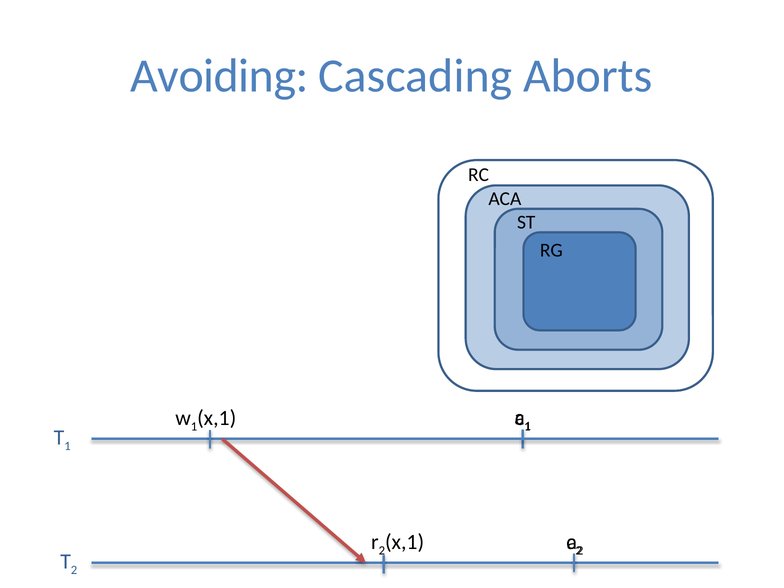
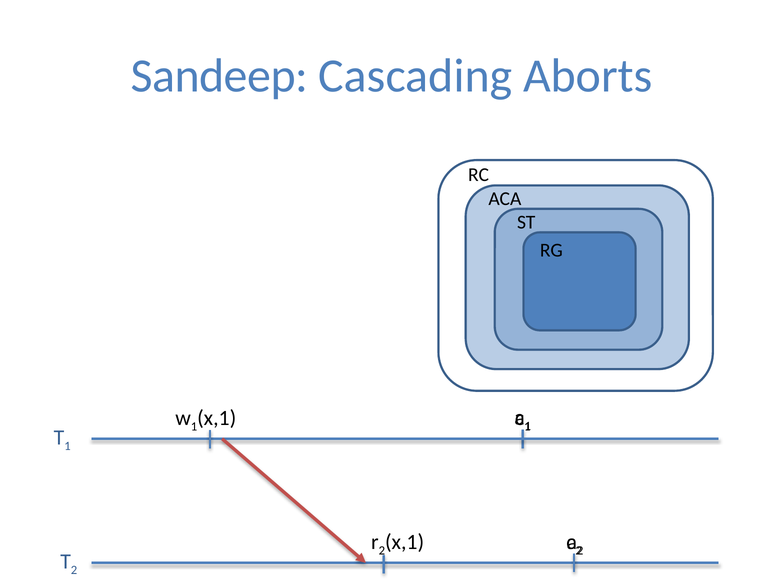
Avoiding: Avoiding -> Sandeep
